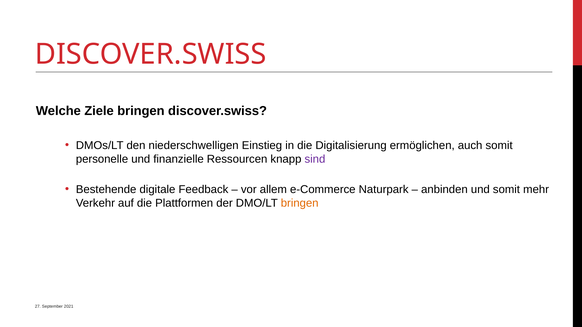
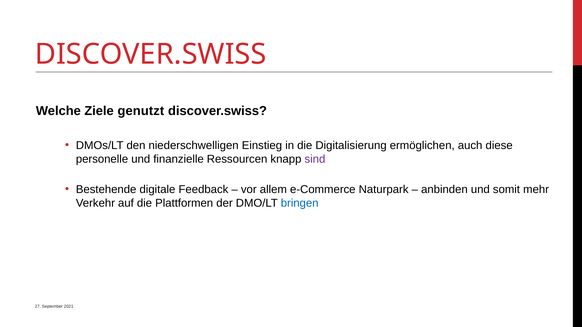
Ziele bringen: bringen -> genutzt
auch somit: somit -> diese
bringen at (300, 203) colour: orange -> blue
